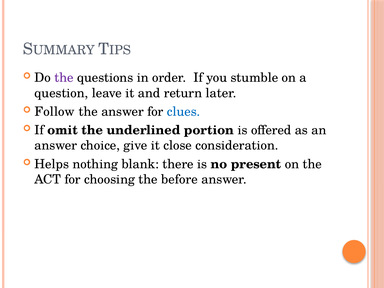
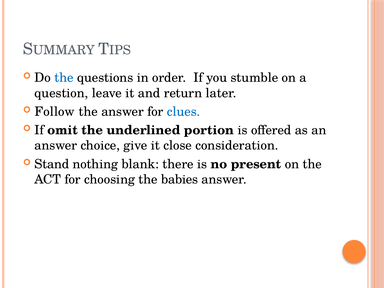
the at (64, 78) colour: purple -> blue
Helps: Helps -> Stand
before: before -> babies
